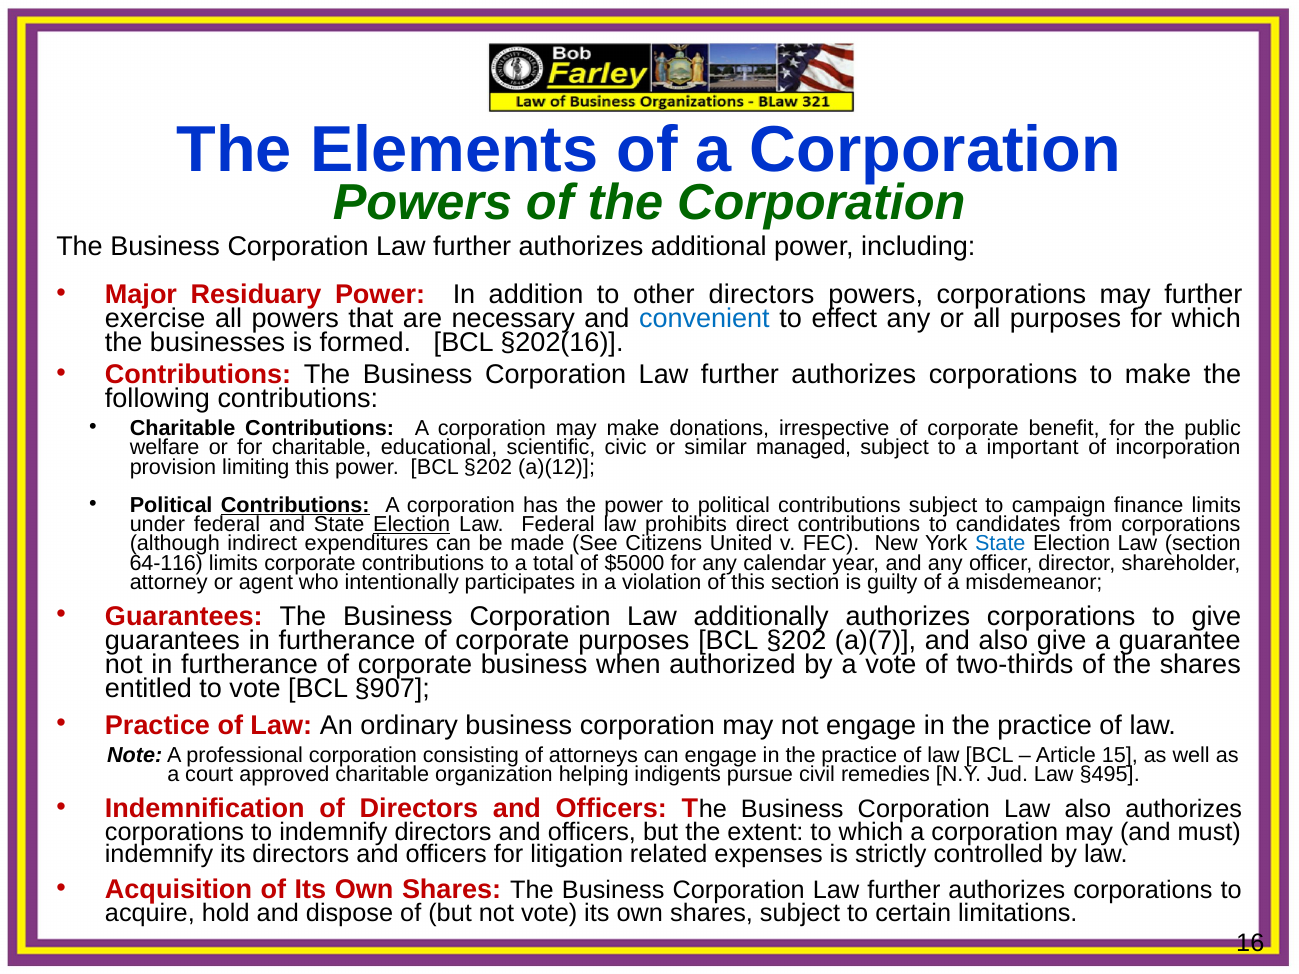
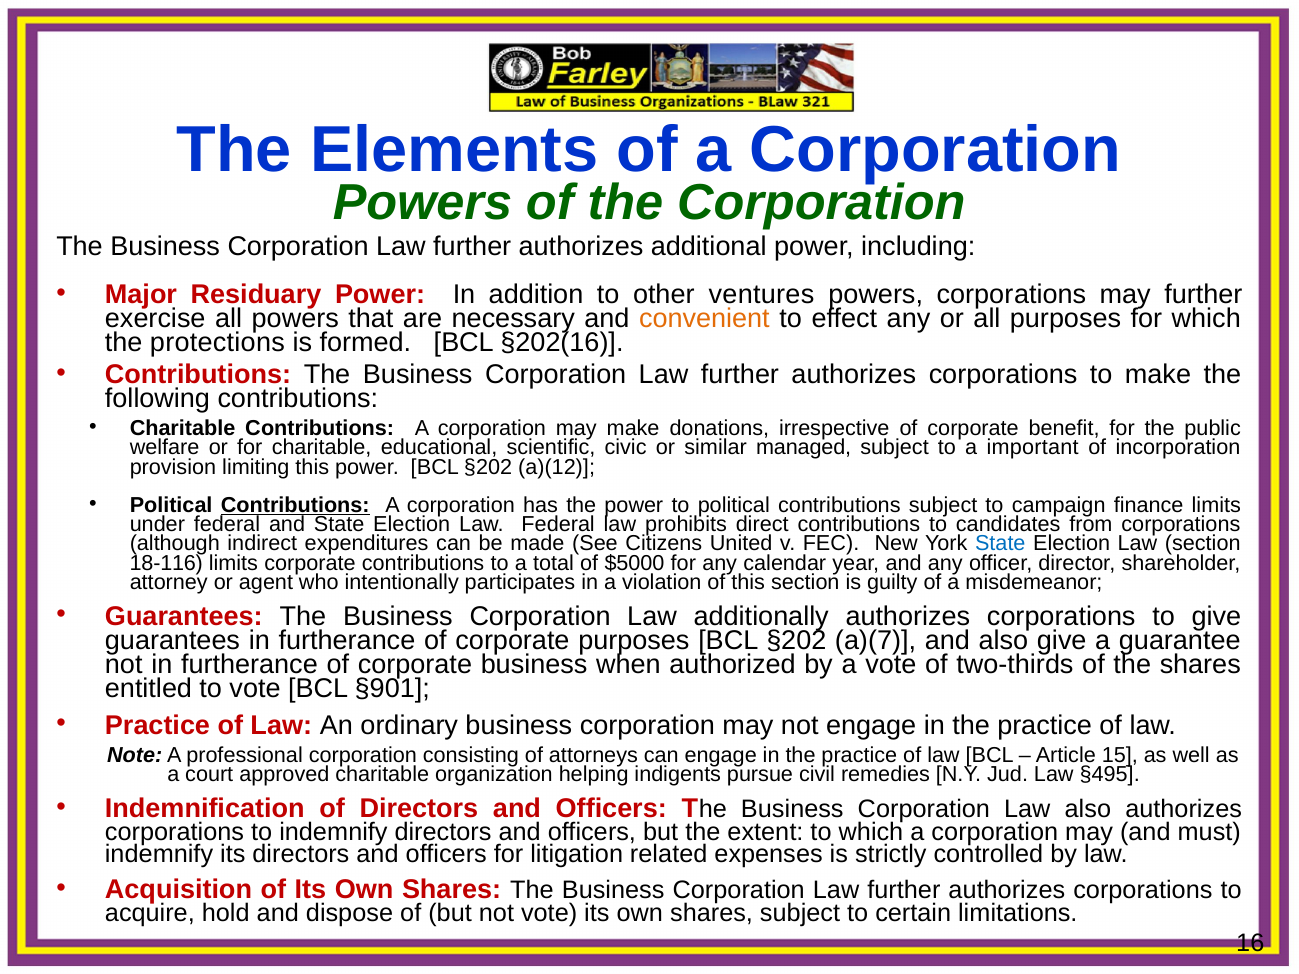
other directors: directors -> ventures
convenient colour: blue -> orange
businesses: businesses -> protections
Election at (412, 525) underline: present -> none
64-116: 64-116 -> 18-116
§907: §907 -> §901
